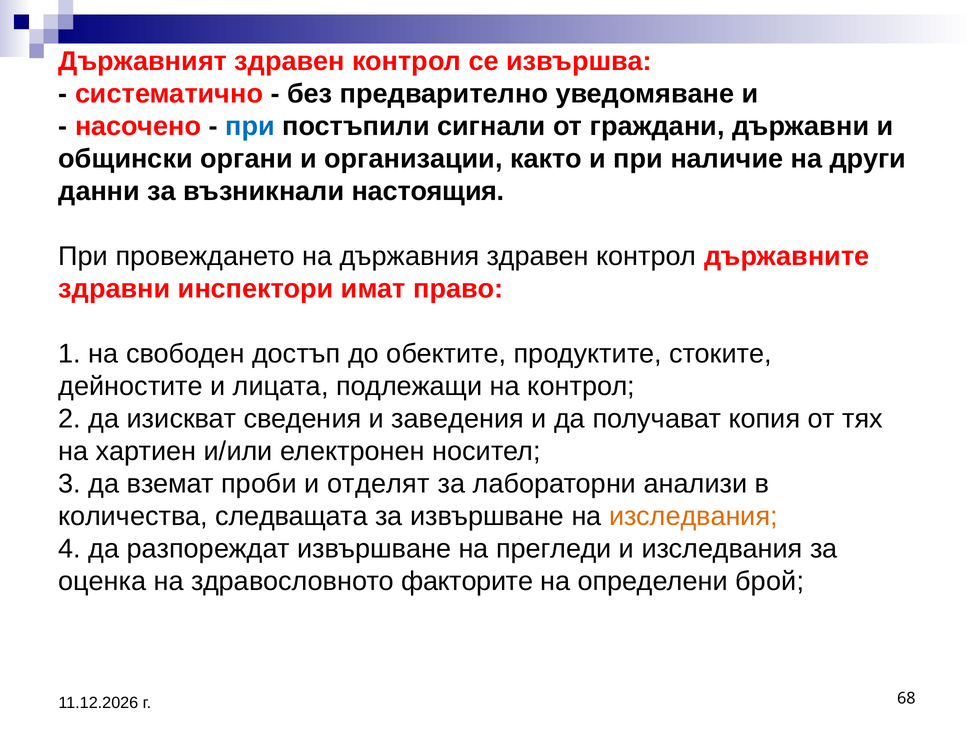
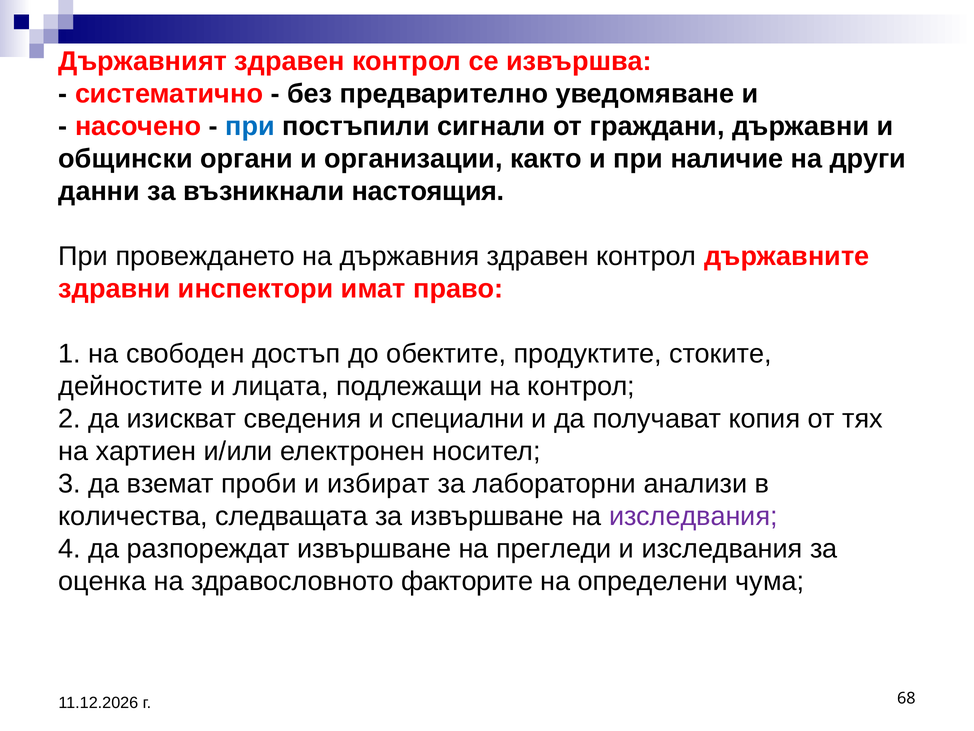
заведения: заведения -> специални
отделят: отделят -> избират
изследвания at (693, 516) colour: orange -> purple
брой: брой -> чума
